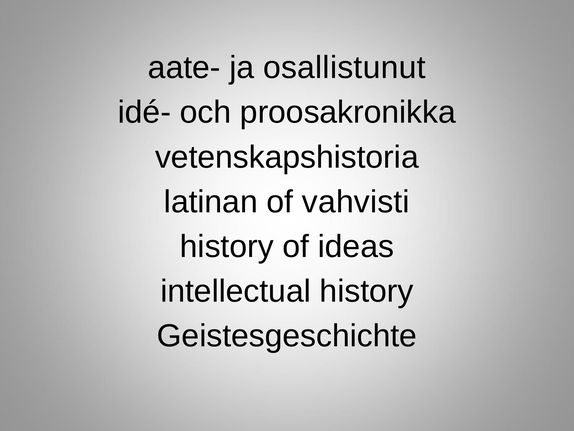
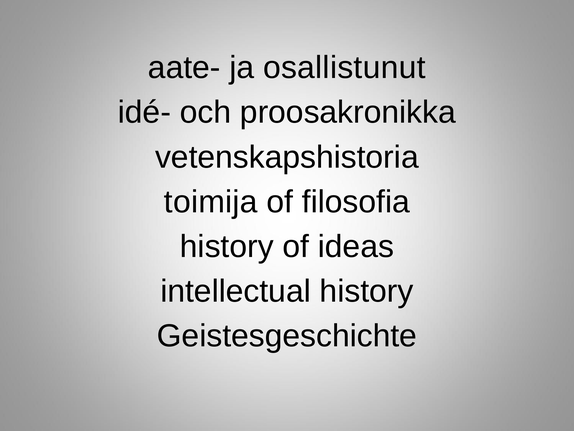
latinan: latinan -> toimija
vahvisti: vahvisti -> filosofia
